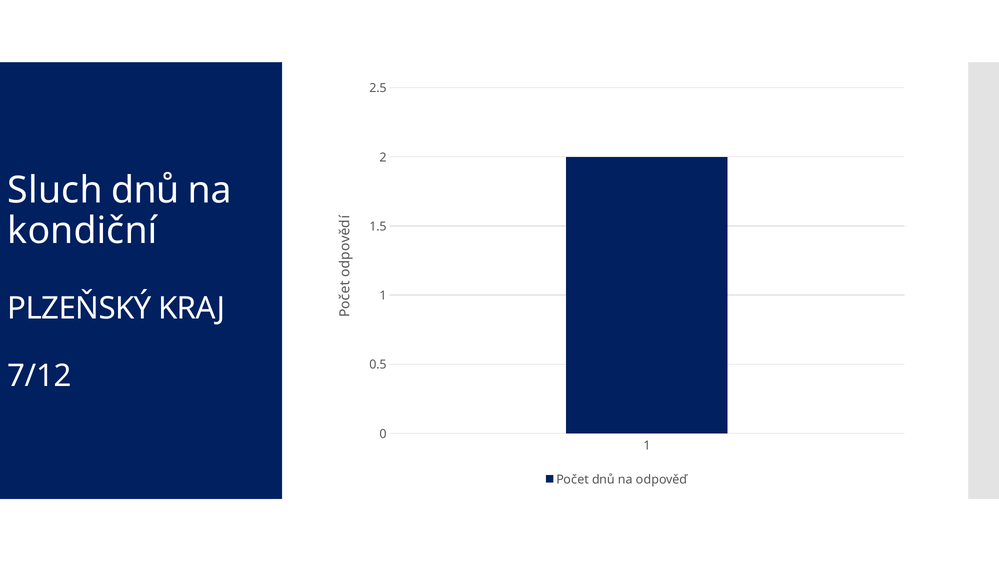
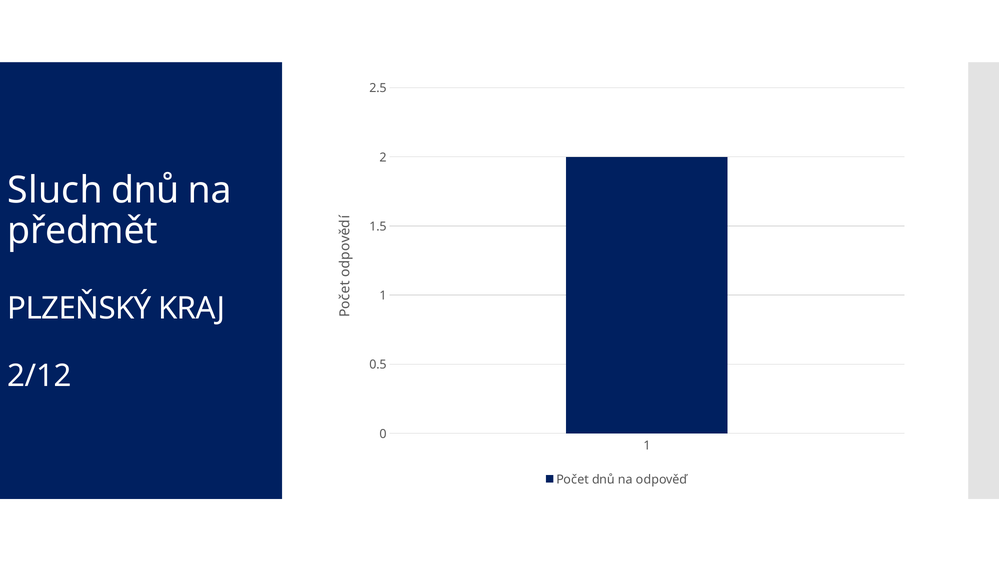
kondiční: kondiční -> předmět
7/12: 7/12 -> 2/12
